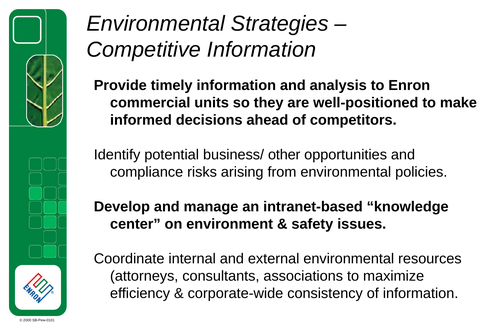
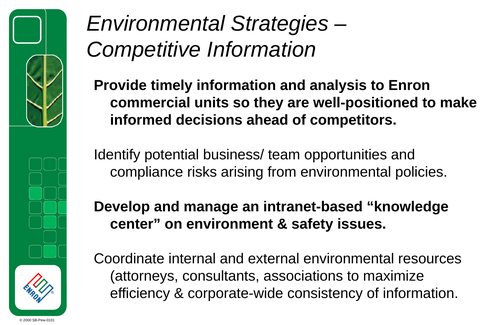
other: other -> team
